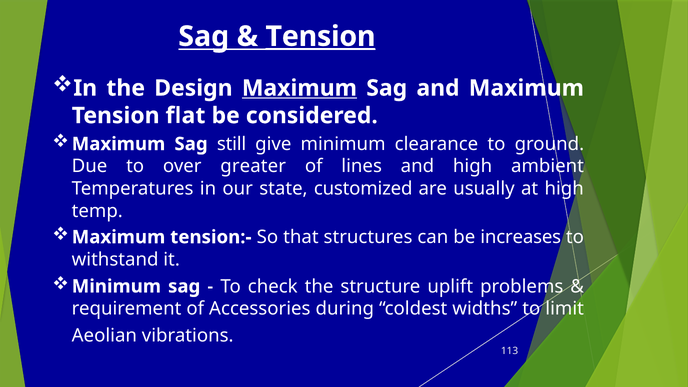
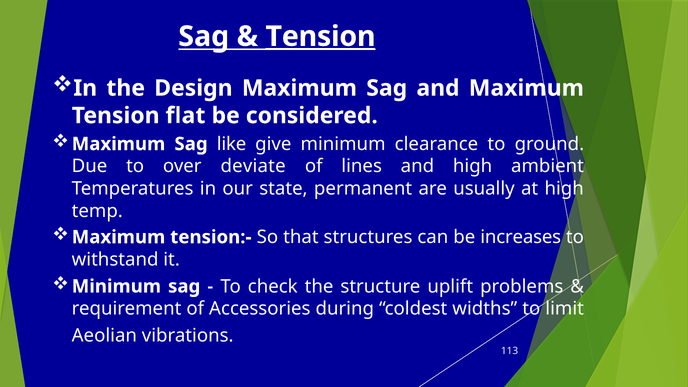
Maximum at (299, 88) underline: present -> none
still: still -> like
greater: greater -> deviate
customized: customized -> permanent
